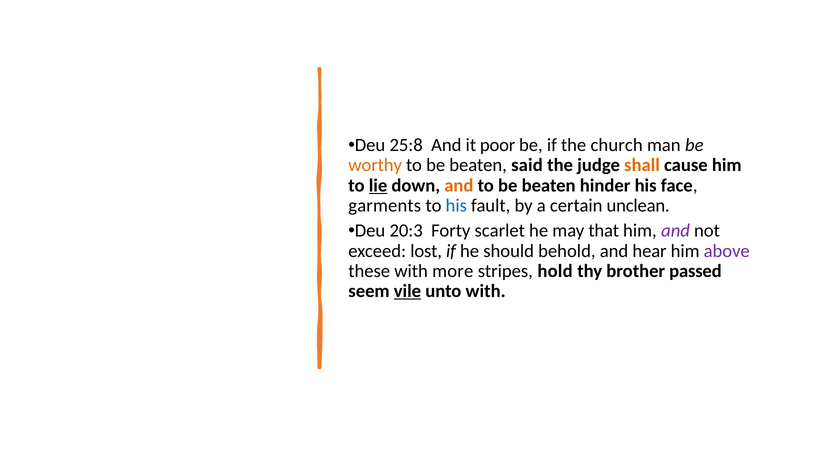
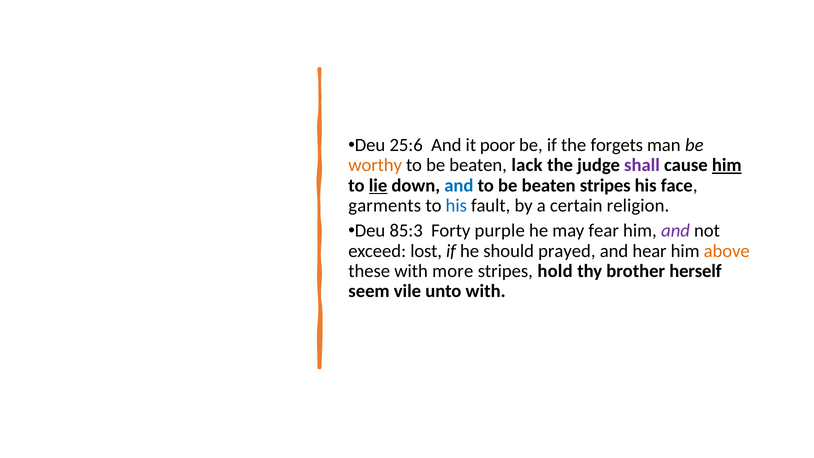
25:8: 25:8 -> 25:6
church: church -> forgets
said: said -> lack
shall colour: orange -> purple
him at (727, 165) underline: none -> present
and at (459, 185) colour: orange -> blue
beaten hinder: hinder -> stripes
unclean: unclean -> religion
20:3: 20:3 -> 85:3
scarlet: scarlet -> purple
that: that -> fear
behold: behold -> prayed
above colour: purple -> orange
passed: passed -> herself
vile underline: present -> none
